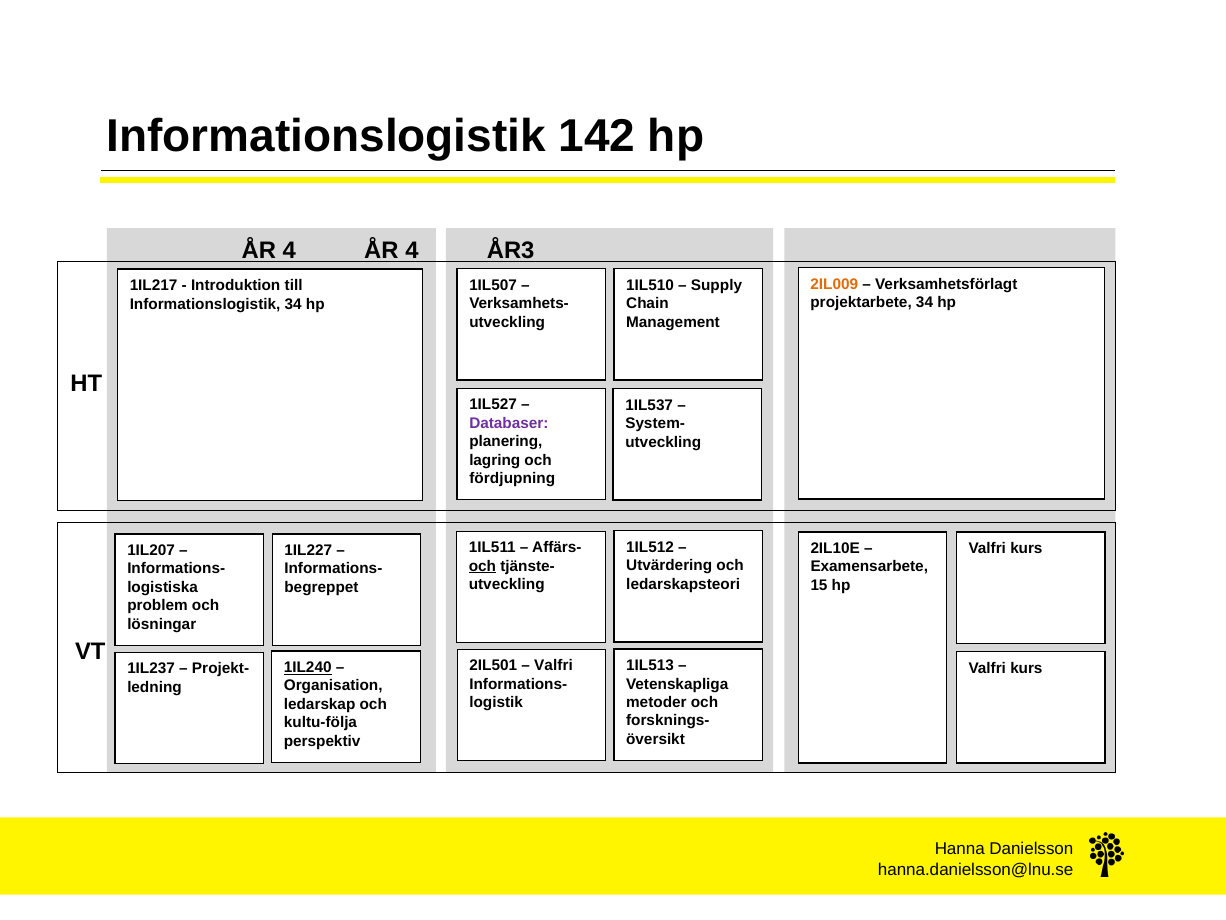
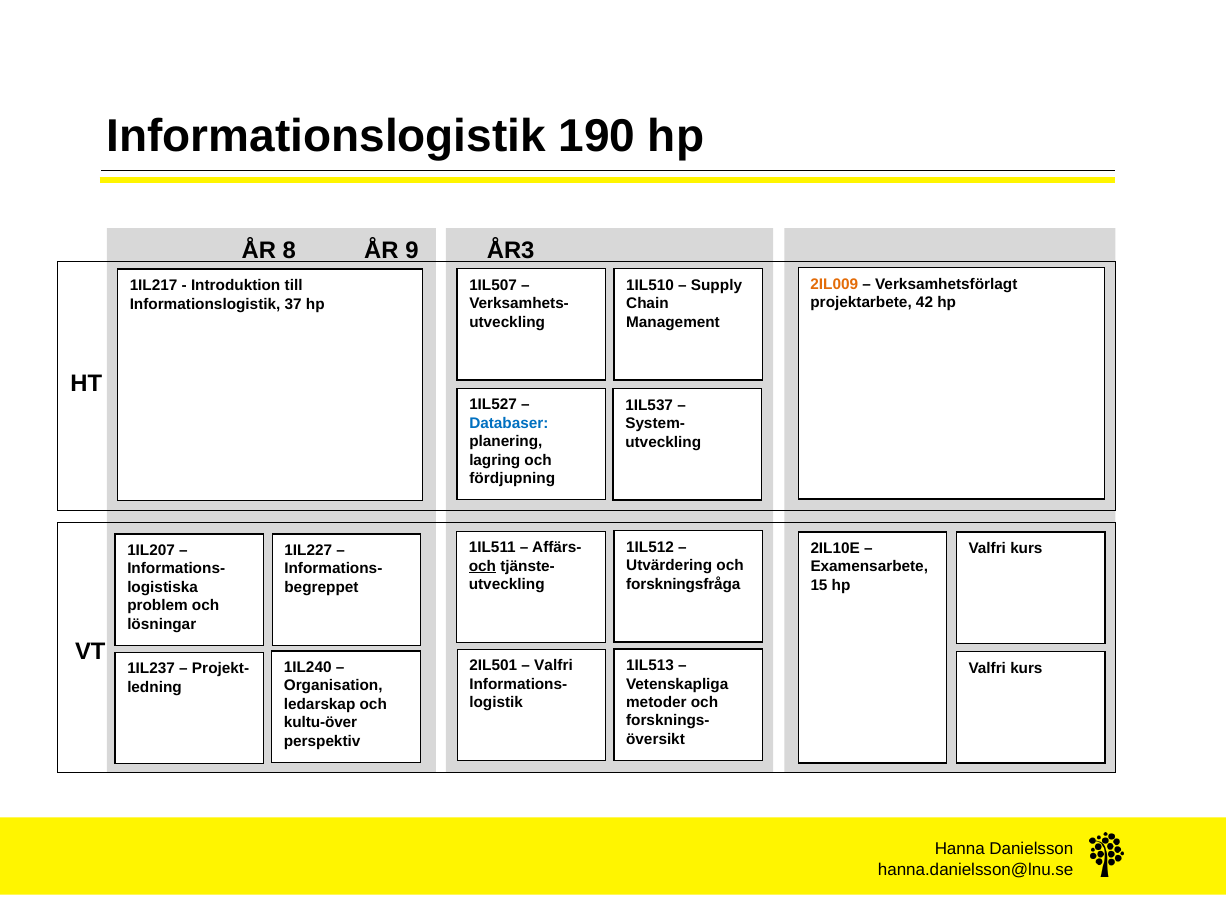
142: 142 -> 190
4 at (289, 250): 4 -> 8
4 at (412, 250): 4 -> 9
projektarbete 34: 34 -> 42
Informationslogistik 34: 34 -> 37
Databaser colour: purple -> blue
ledarskapsteori: ledarskapsteori -> forskningsfråga
1IL240 underline: present -> none
kultu-följa: kultu-följa -> kultu-över
